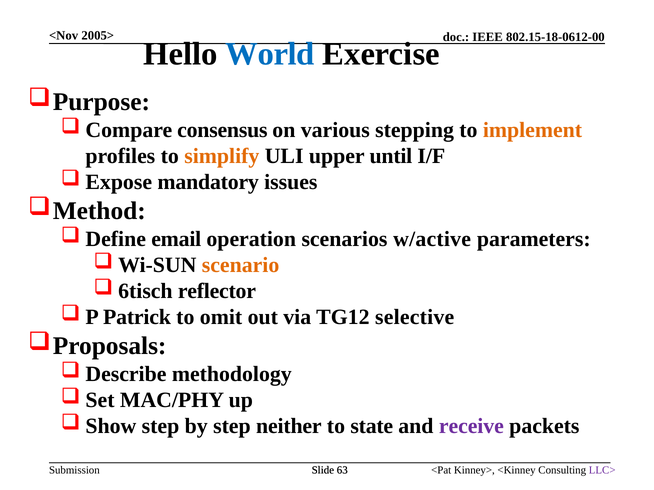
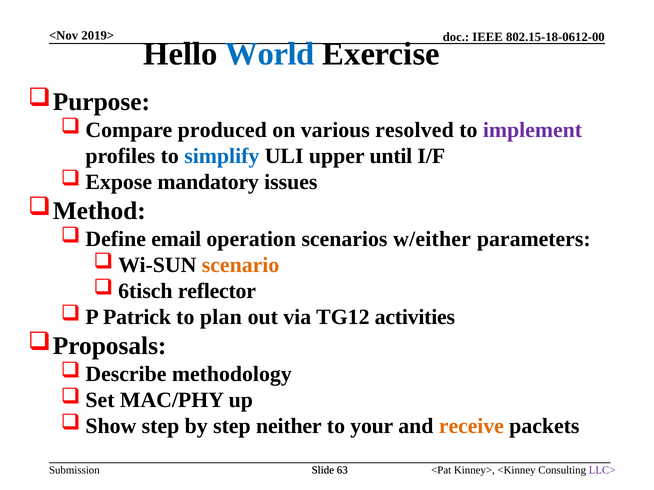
2005>: 2005> -> 2019>
consensus: consensus -> produced
stepping: stepping -> resolved
implement colour: orange -> purple
simplify colour: orange -> blue
w/active: w/active -> w/either
omit: omit -> plan
selective: selective -> activities
state: state -> your
receive colour: purple -> orange
